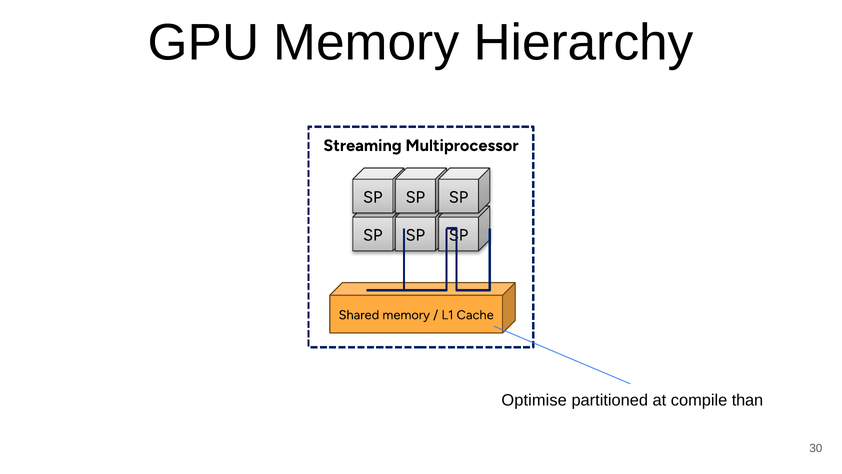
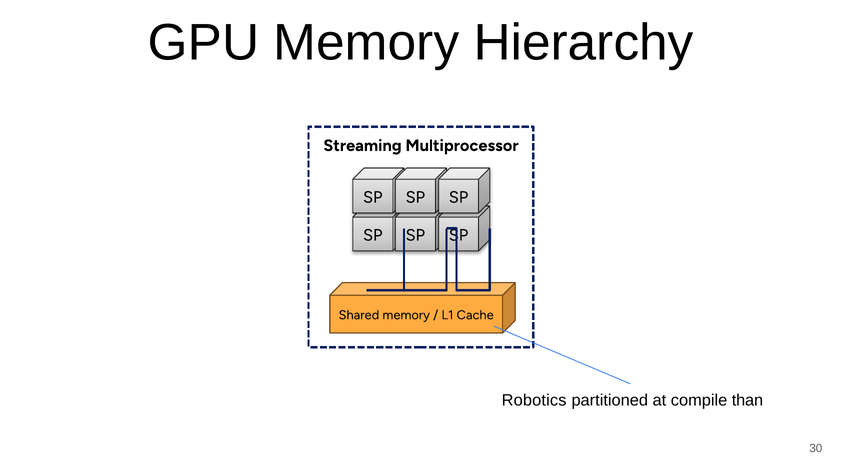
Optimise: Optimise -> Robotics
